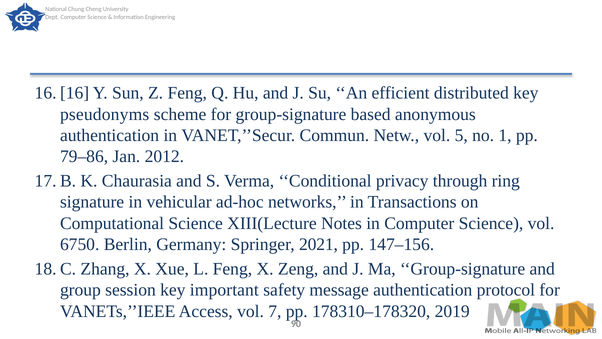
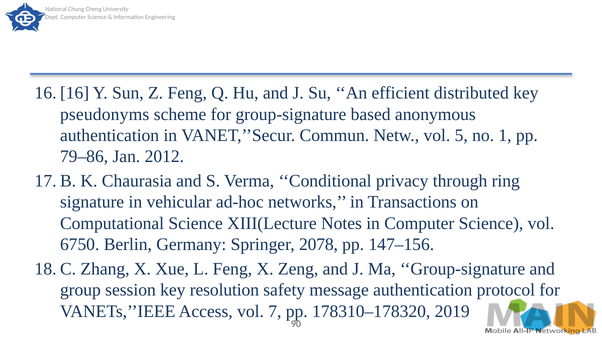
2021: 2021 -> 2078
important: important -> resolution
